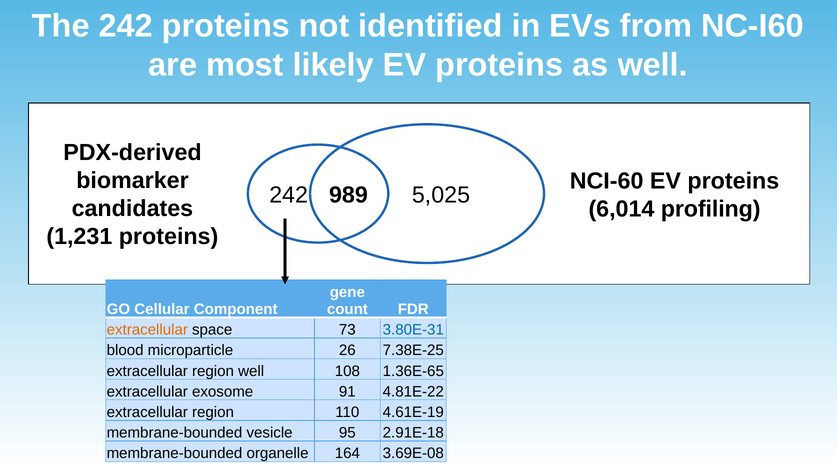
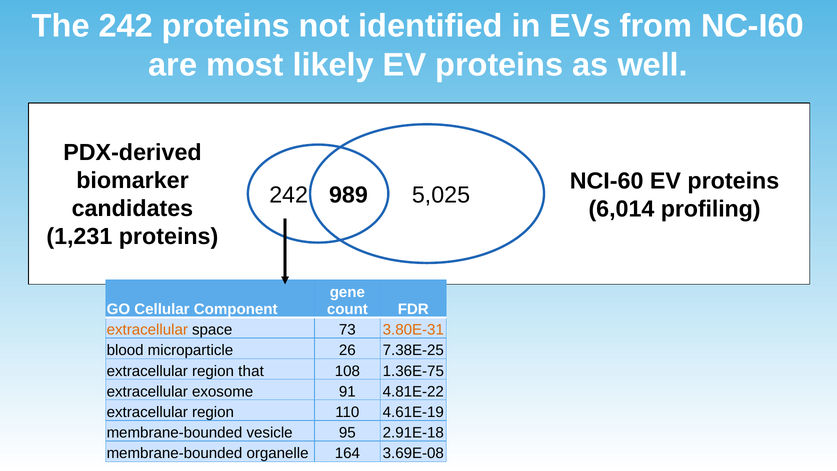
3.80E-31 colour: blue -> orange
region well: well -> that
1.36E-65: 1.36E-65 -> 1.36E-75
